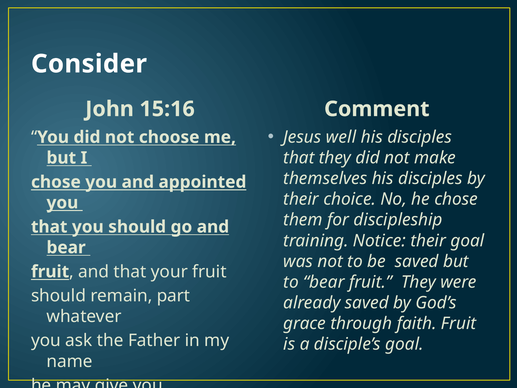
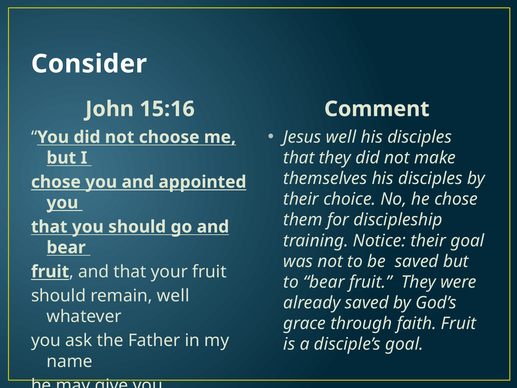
remain part: part -> well
